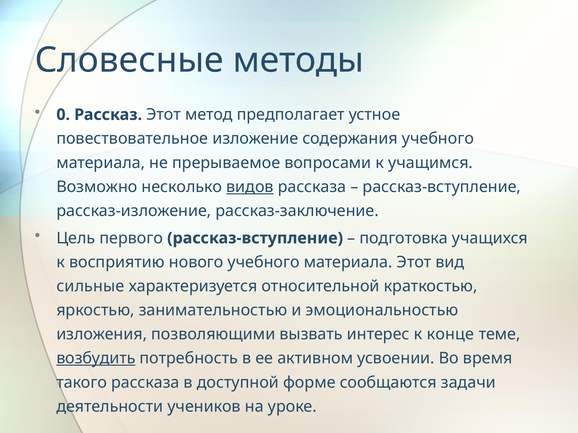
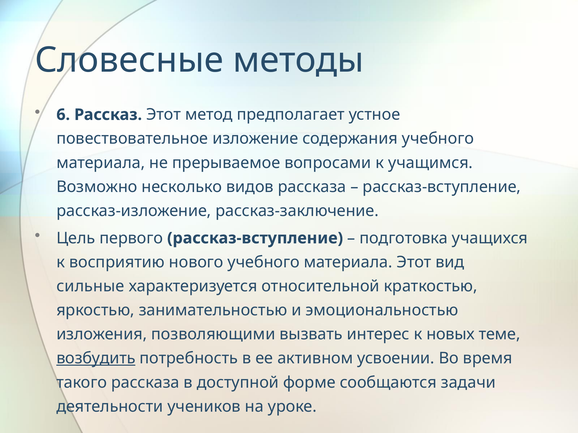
0: 0 -> 6
видов underline: present -> none
конце: конце -> новых
